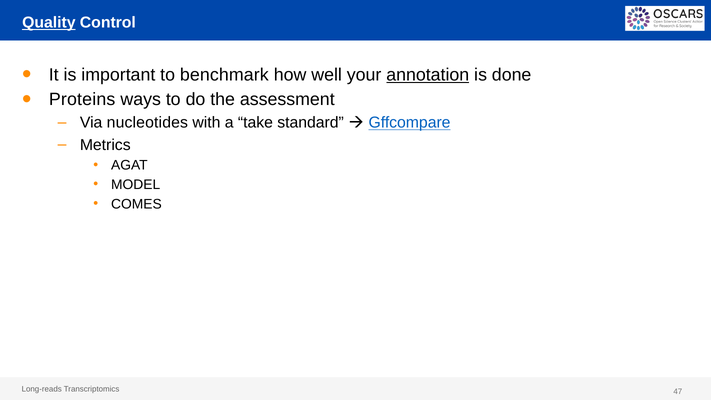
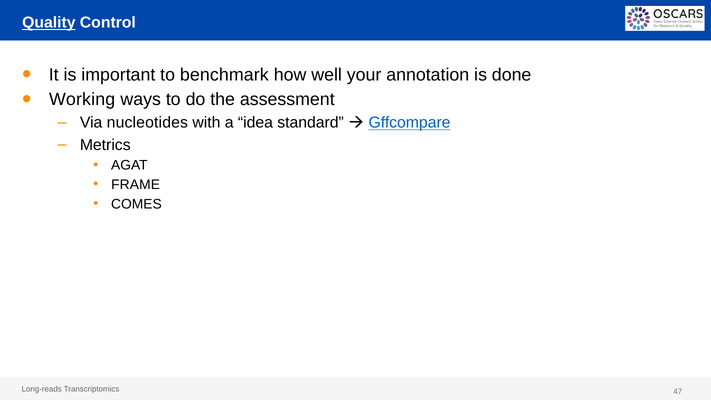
annotation underline: present -> none
Proteins: Proteins -> Working
take: take -> idea
MODEL: MODEL -> FRAME
